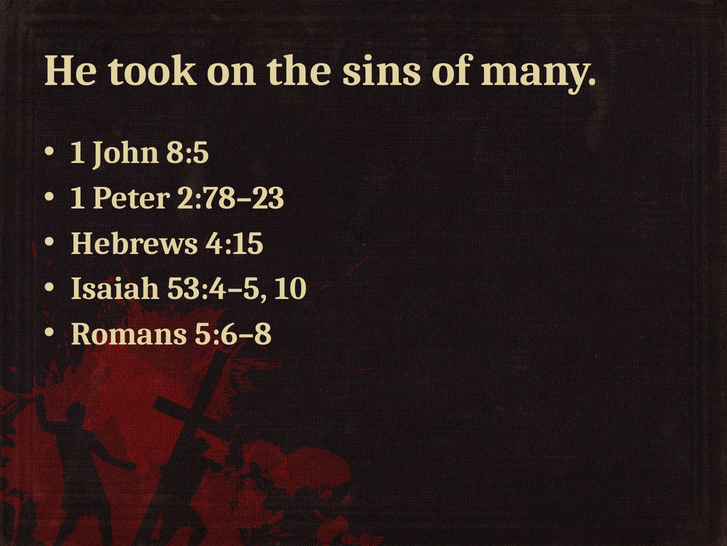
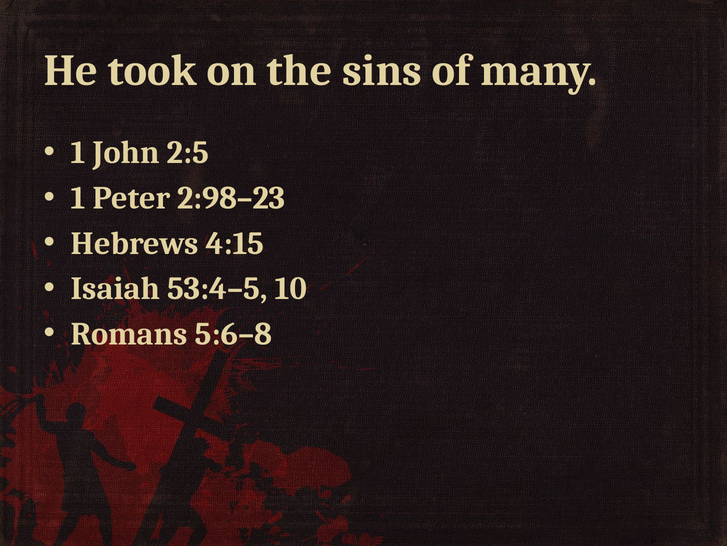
8:5: 8:5 -> 2:5
2:78–23: 2:78–23 -> 2:98–23
